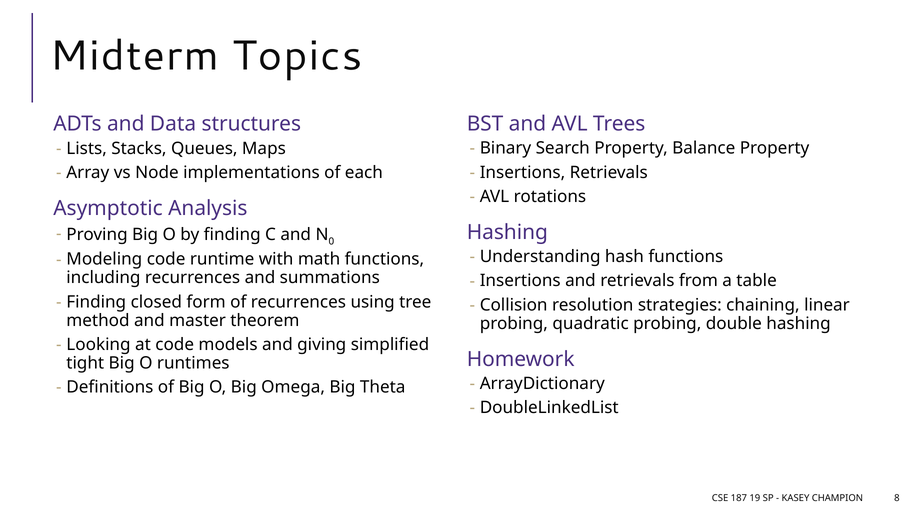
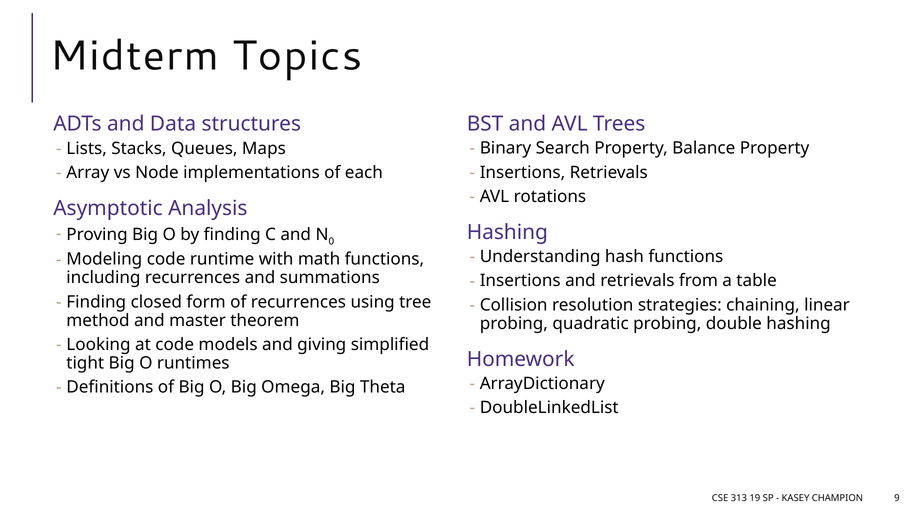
187: 187 -> 313
8: 8 -> 9
